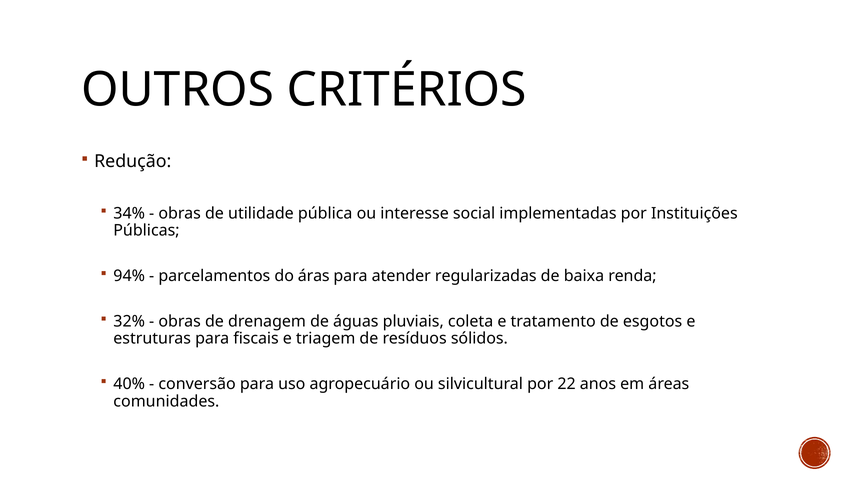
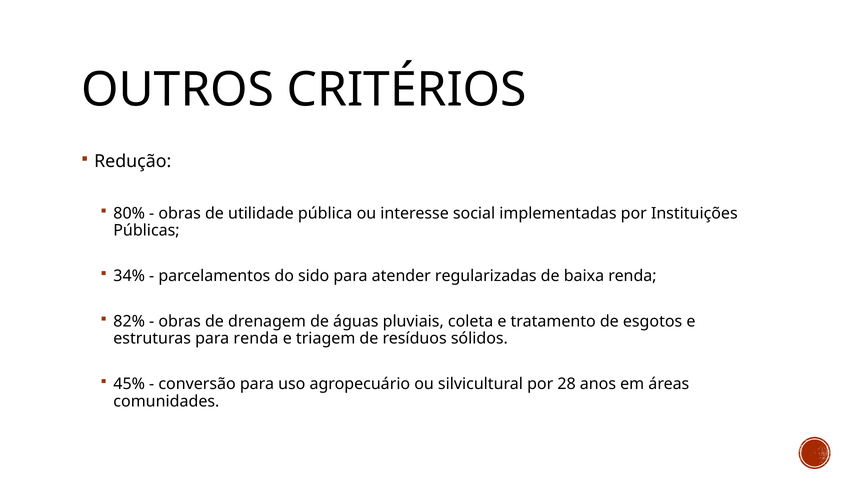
34%: 34% -> 80%
94%: 94% -> 34%
áras: áras -> sido
32%: 32% -> 82%
para fiscais: fiscais -> renda
40%: 40% -> 45%
22: 22 -> 28
